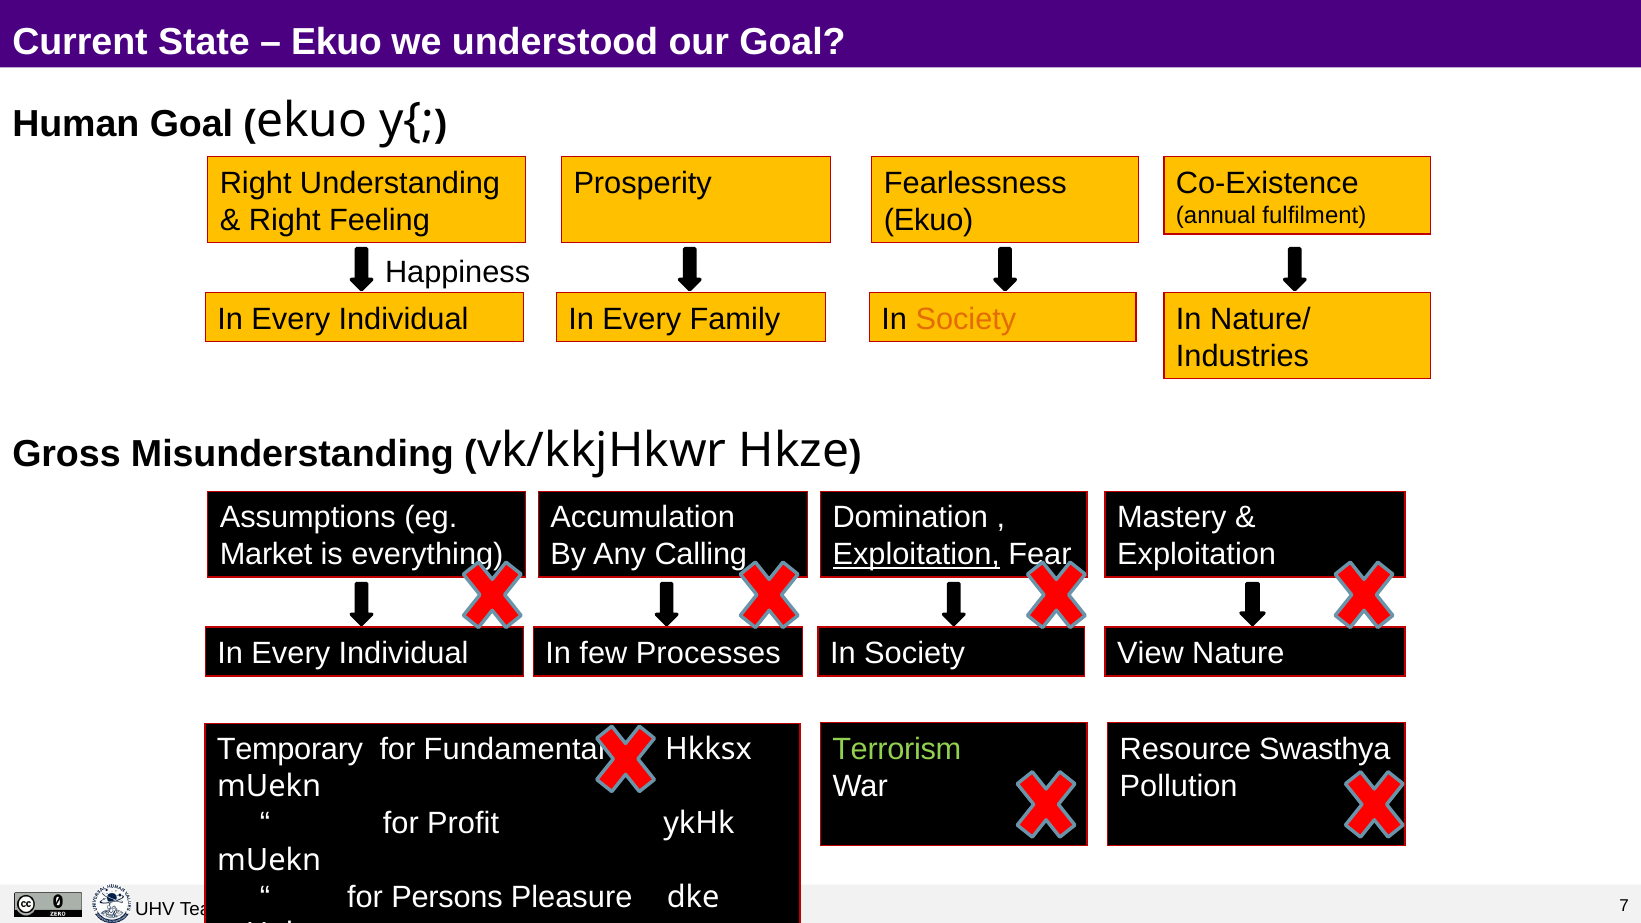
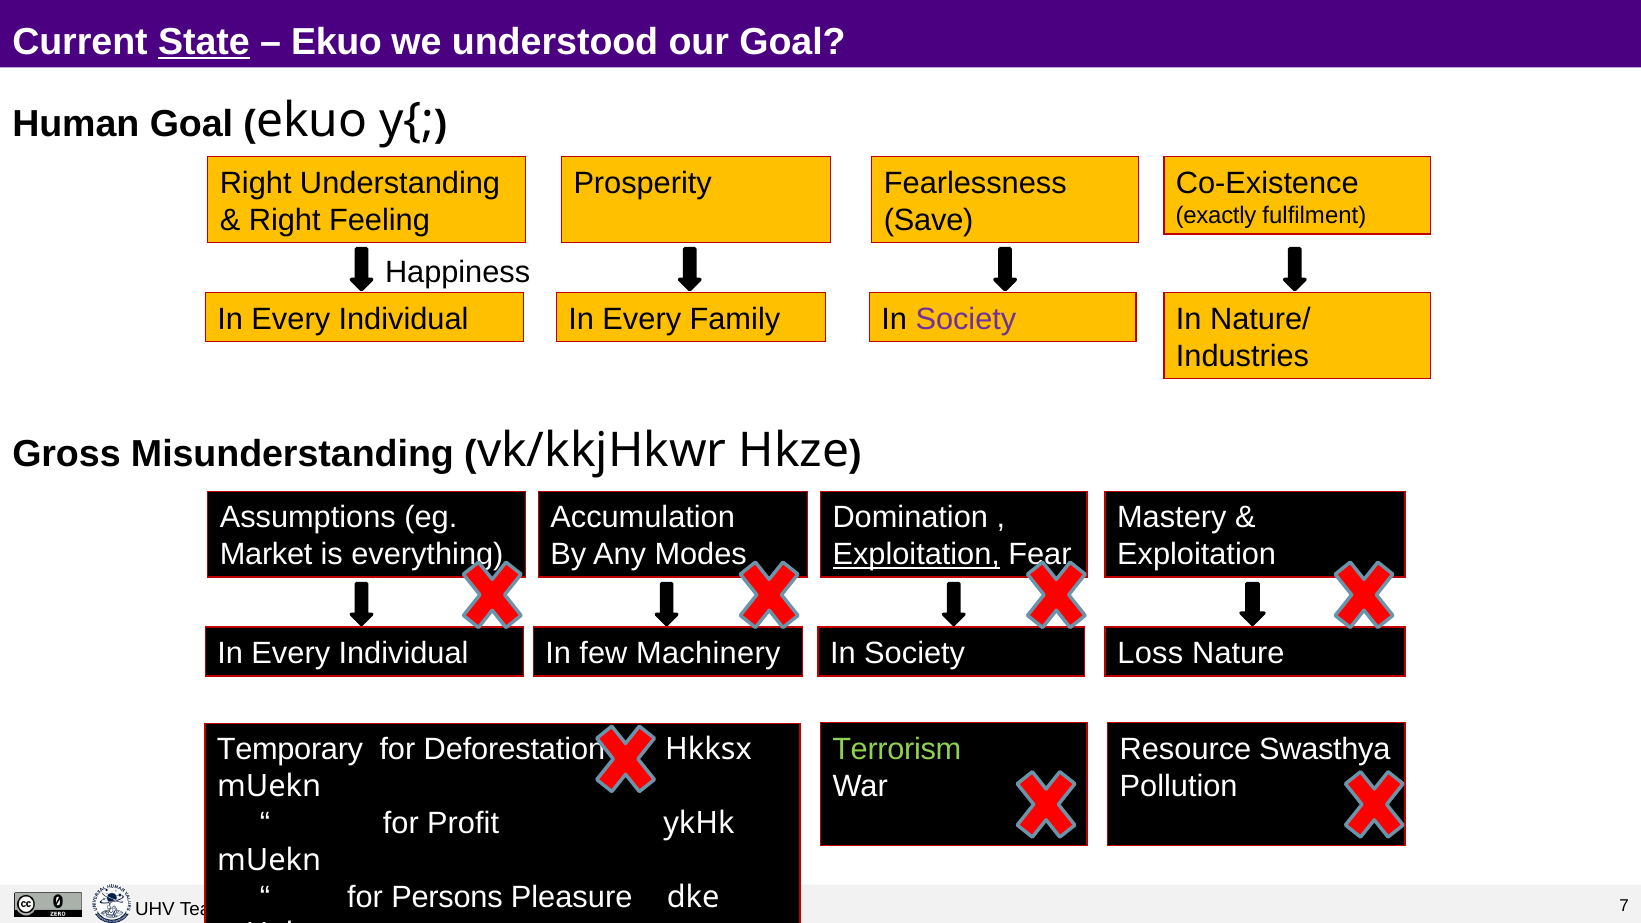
State underline: none -> present
annual: annual -> exactly
Ekuo at (929, 220): Ekuo -> Save
Society at (966, 319) colour: orange -> purple
Calling: Calling -> Modes
Processes: Processes -> Machinery
View: View -> Loss
Fundamental: Fundamental -> Deforestation
